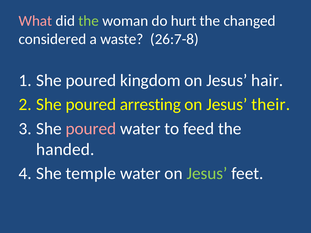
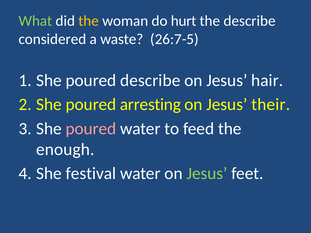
What colour: pink -> light green
the at (89, 21) colour: light green -> yellow
the changed: changed -> describe
26:7-8: 26:7-8 -> 26:7-5
poured kingdom: kingdom -> describe
handed: handed -> enough
temple: temple -> festival
